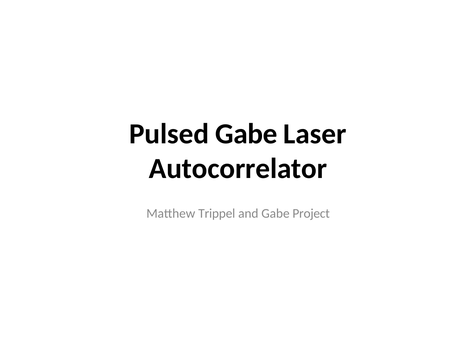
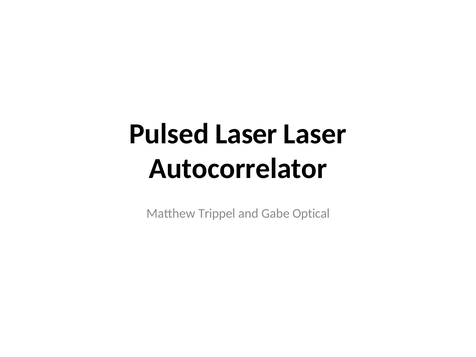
Pulsed Gabe: Gabe -> Laser
Project: Project -> Optical
